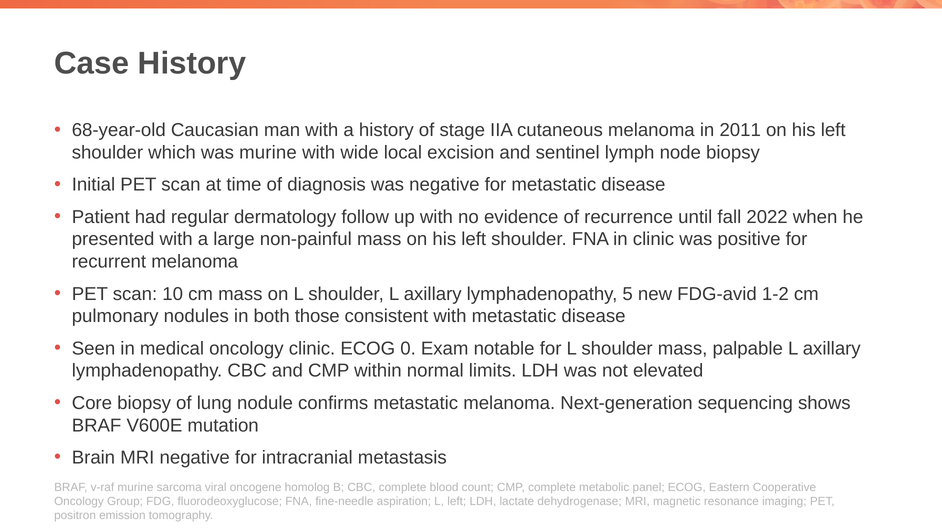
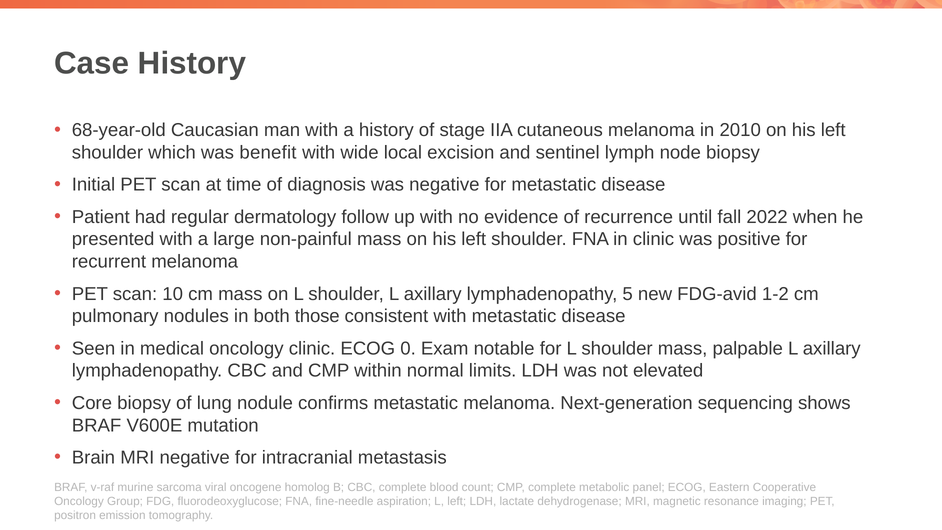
2011: 2011 -> 2010
was murine: murine -> benefit
